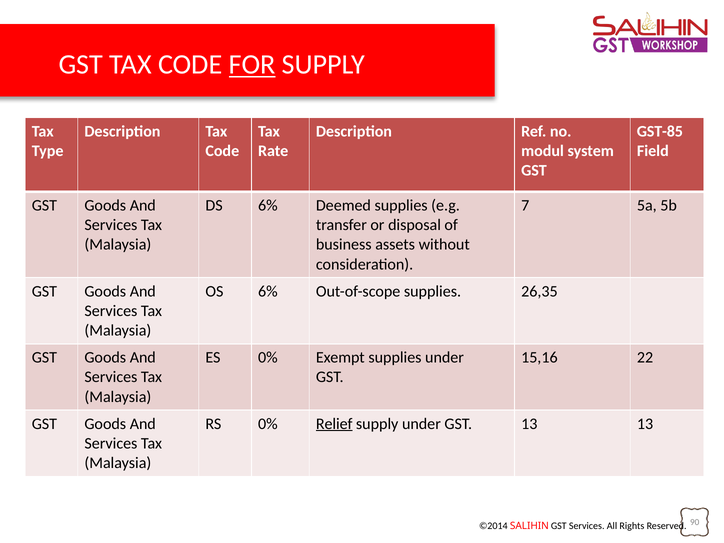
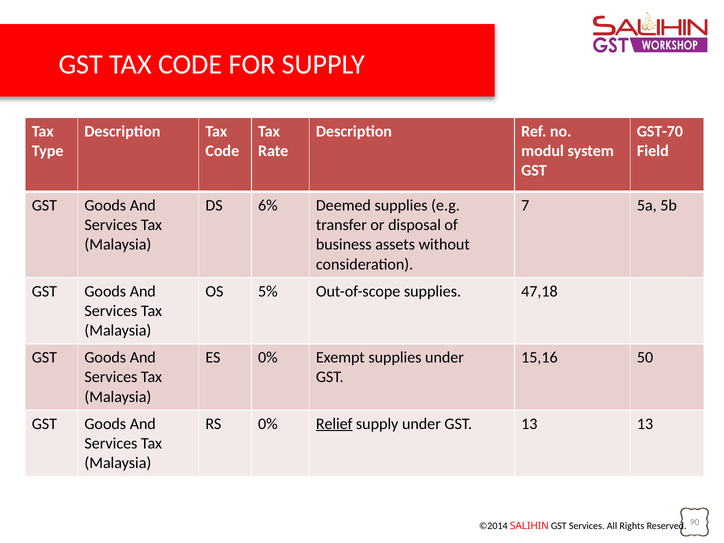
FOR underline: present -> none
GST-85: GST-85 -> GST-70
OS 6%: 6% -> 5%
26,35: 26,35 -> 47,18
22: 22 -> 50
